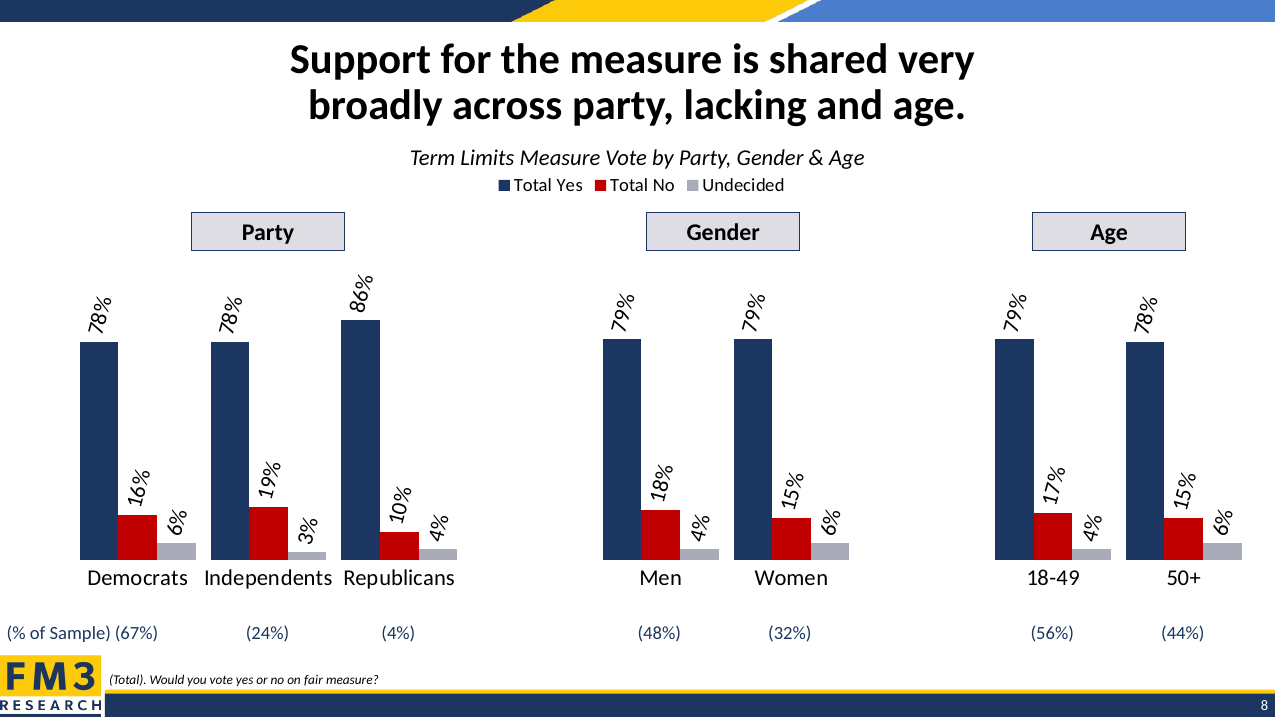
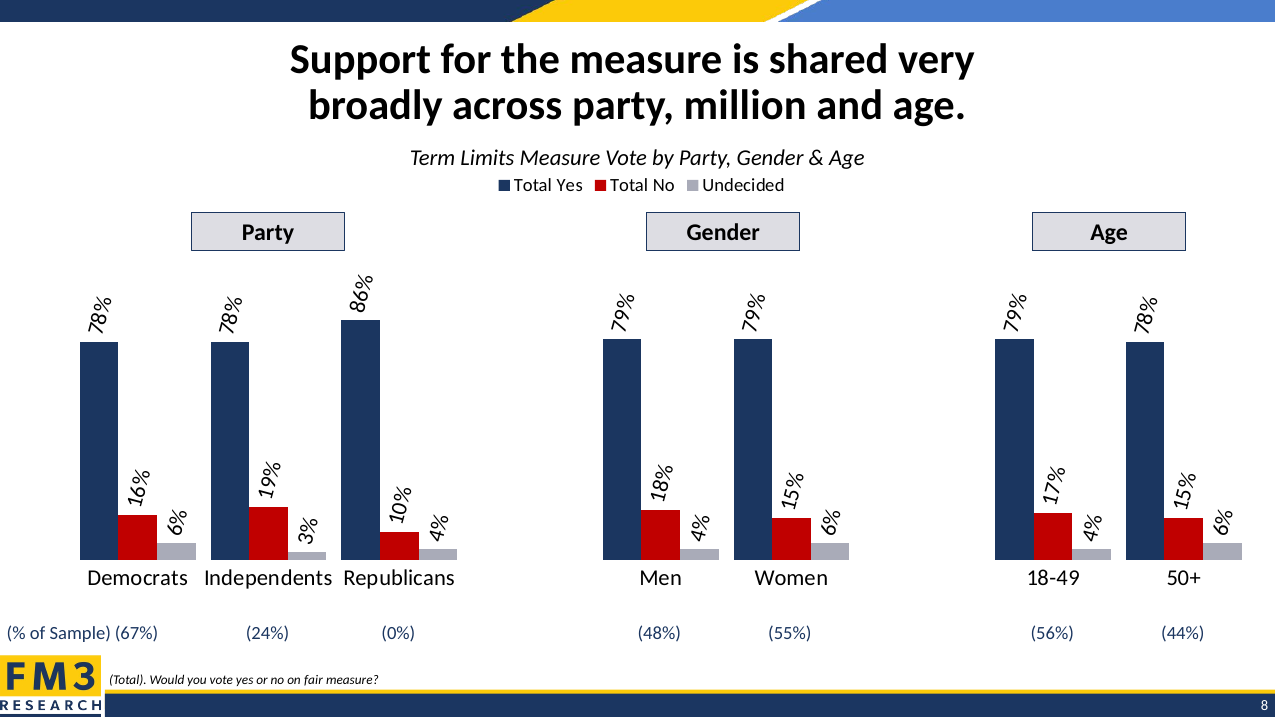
lacking: lacking -> million
4%: 4% -> 0%
32%: 32% -> 55%
